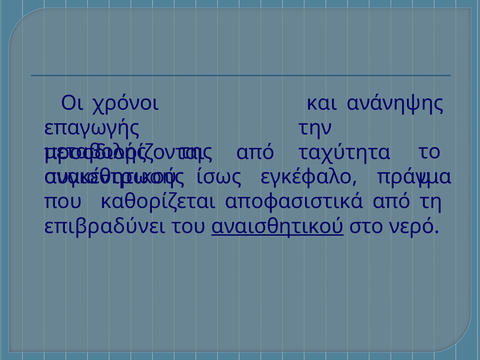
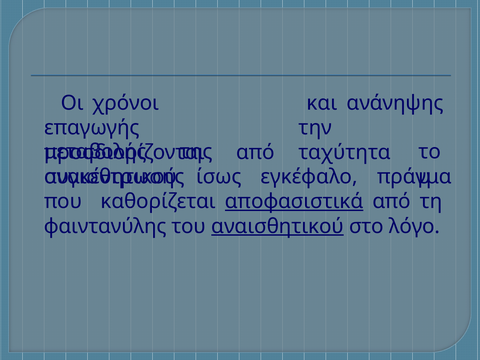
αποφασιστικά underline: none -> present
επιβραδύνει: επιβραδύνει -> φαιντανύλης
νερό: νερό -> λόγο
